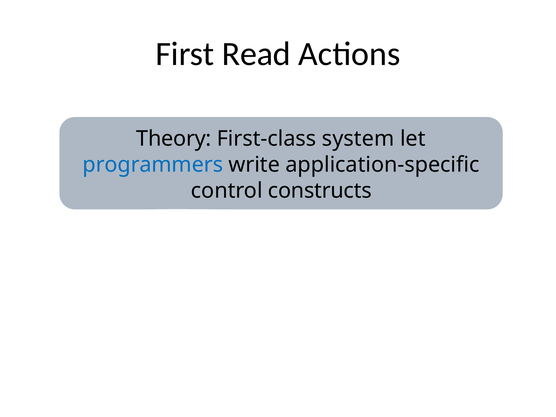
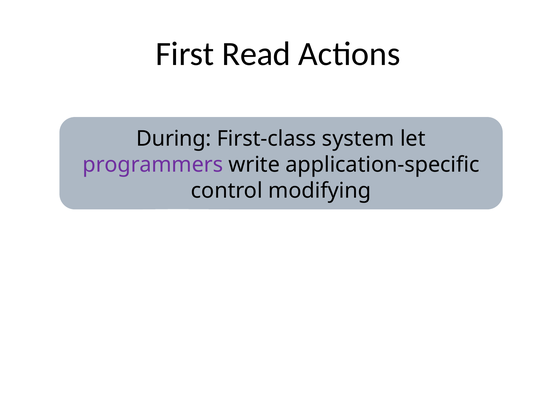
Theory: Theory -> During
programmers colour: blue -> purple
constructs: constructs -> modifying
